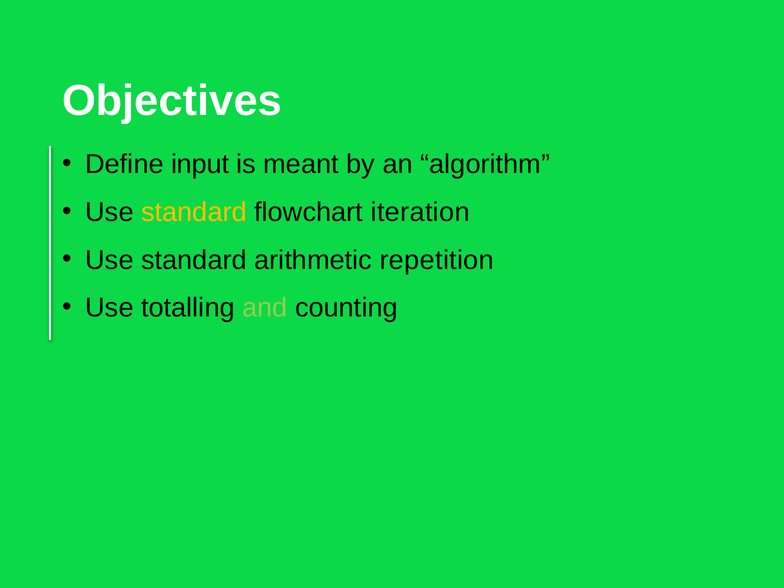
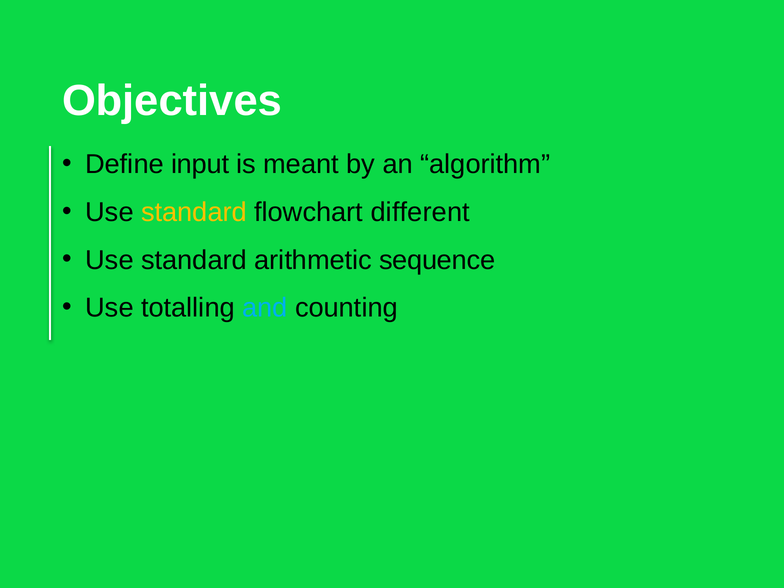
iteration: iteration -> different
repetition: repetition -> sequence
and colour: light green -> light blue
